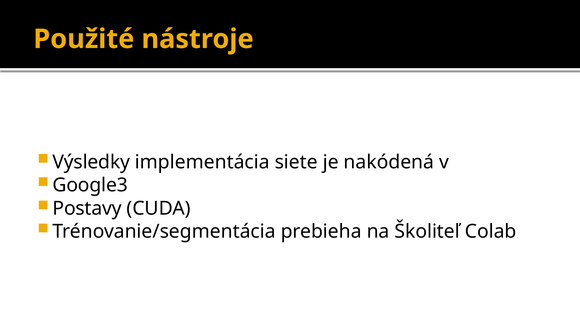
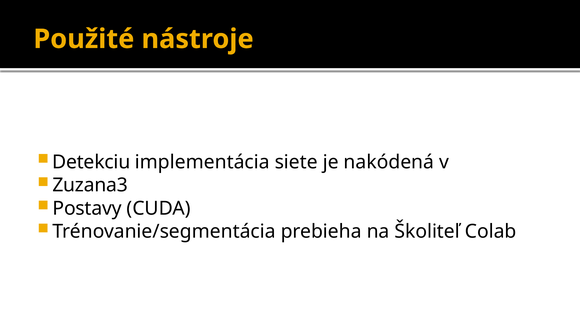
Výsledky: Výsledky -> Detekciu
Google3: Google3 -> Zuzana3
